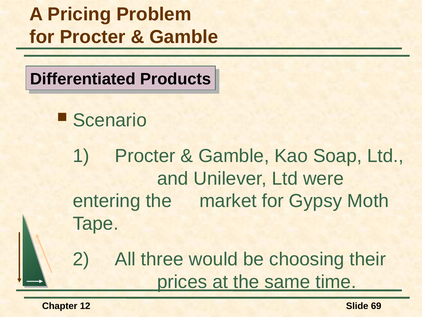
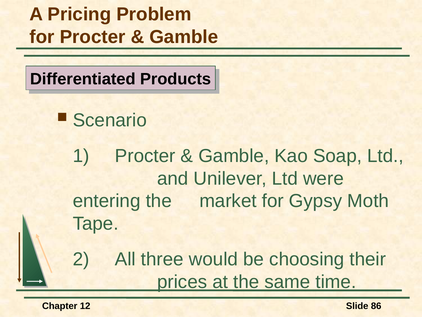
69: 69 -> 86
